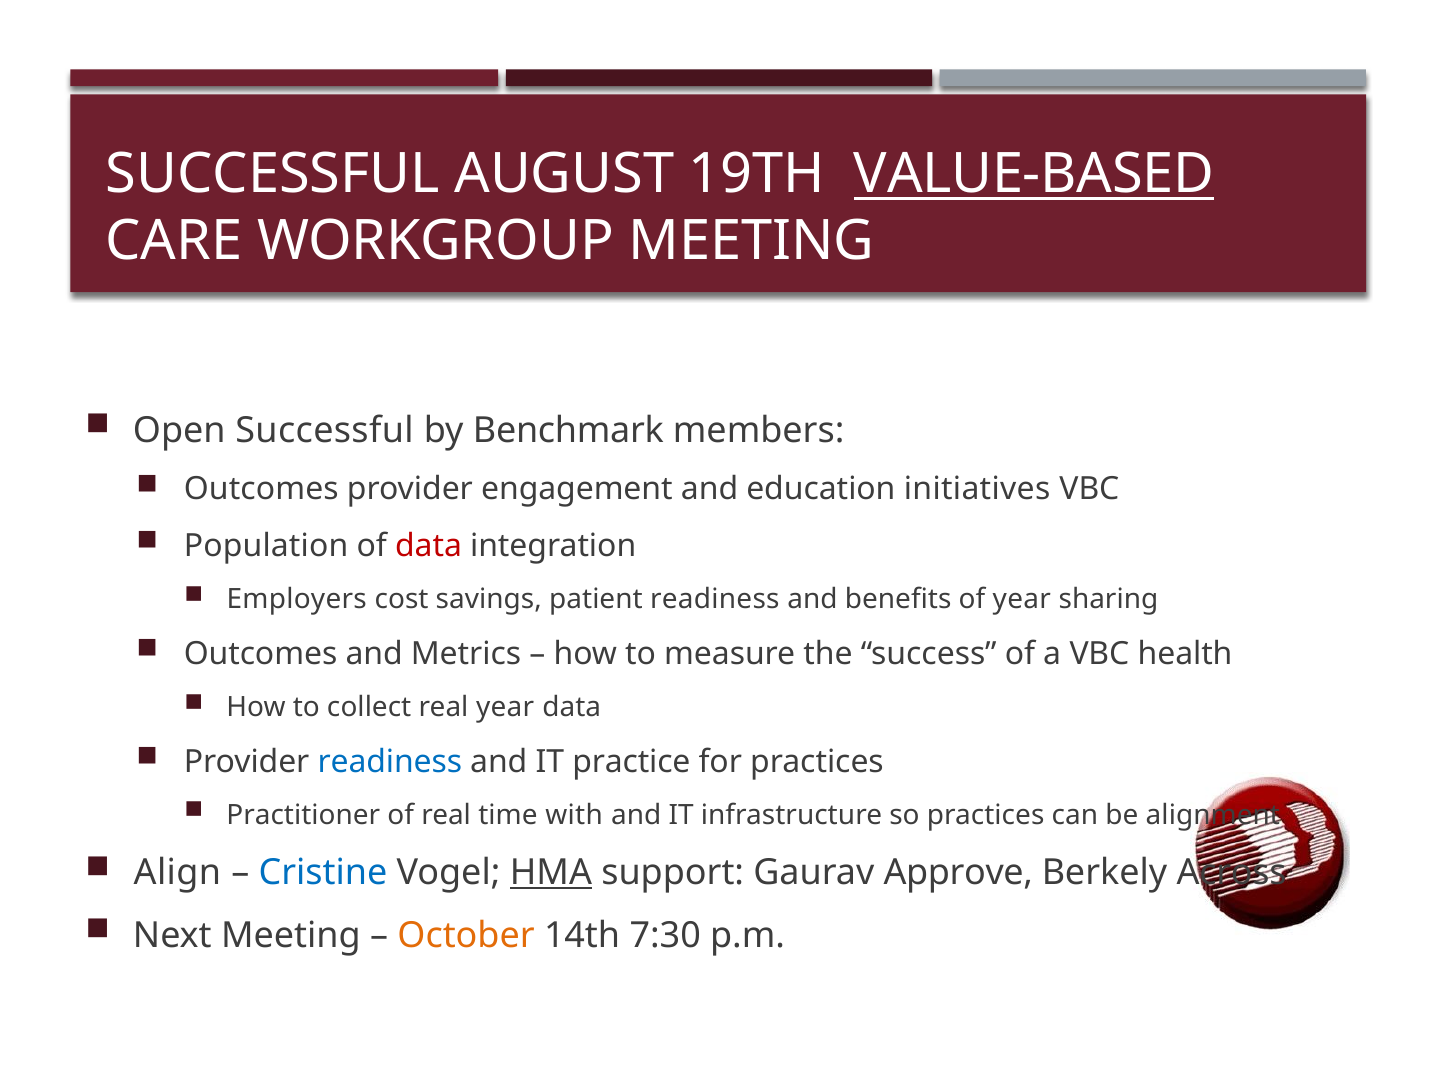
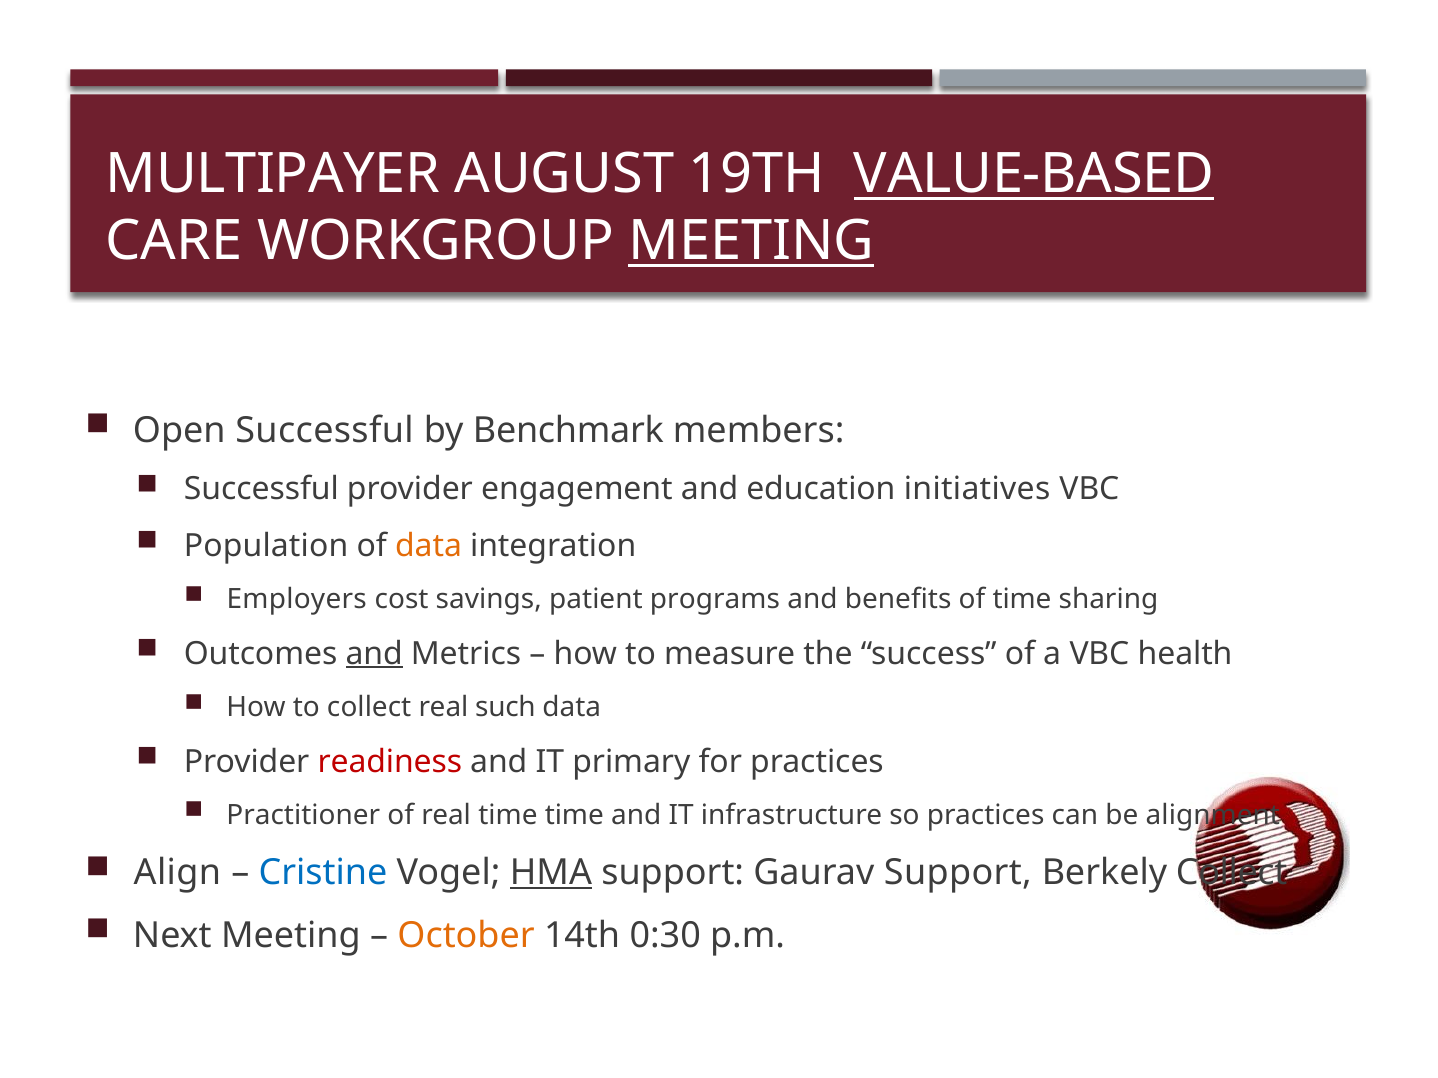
SUCCESSFUL at (273, 174): SUCCESSFUL -> MULTIPAYER
MEETING at (751, 242) underline: none -> present
Outcomes at (261, 489): Outcomes -> Successful
data at (429, 546) colour: red -> orange
patient readiness: readiness -> programs
of year: year -> time
and at (374, 654) underline: none -> present
real year: year -> such
readiness at (390, 762) colour: blue -> red
practice: practice -> primary
time with: with -> time
Gaurav Approve: Approve -> Support
Berkely Across: Across -> Collect
7:30: 7:30 -> 0:30
